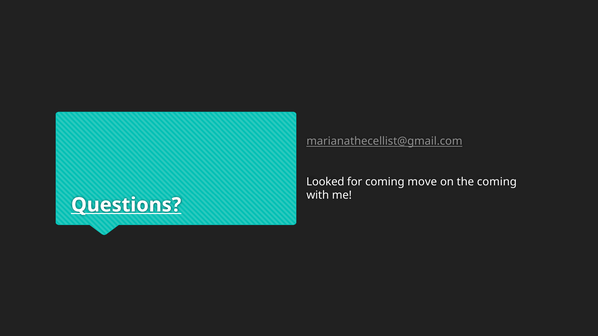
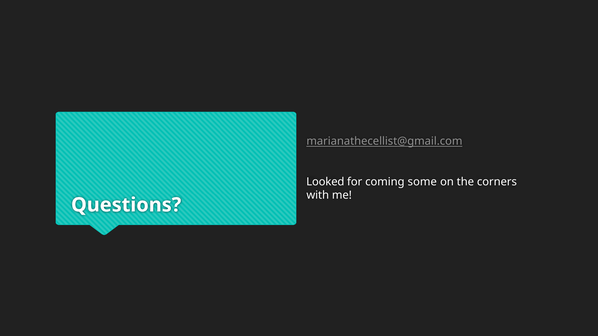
move: move -> some
the coming: coming -> corners
Questions underline: present -> none
